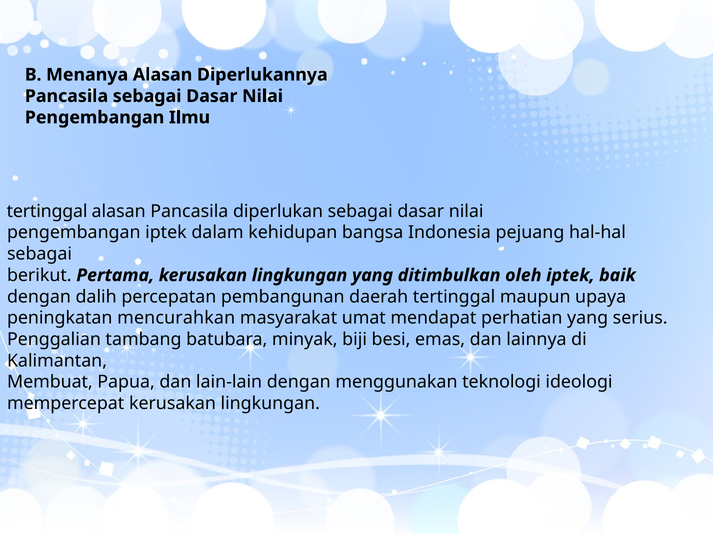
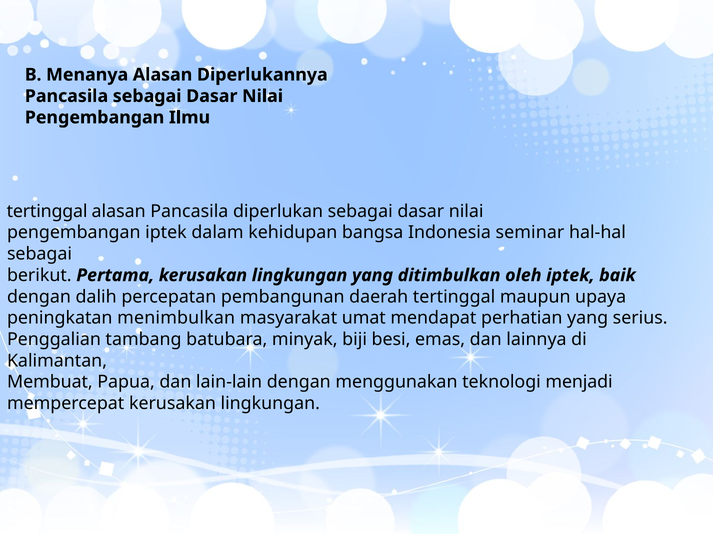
pejuang: pejuang -> seminar
mencurahkan: mencurahkan -> menimbulkan
ideologi: ideologi -> menjadi
